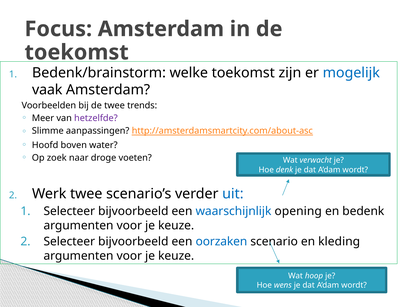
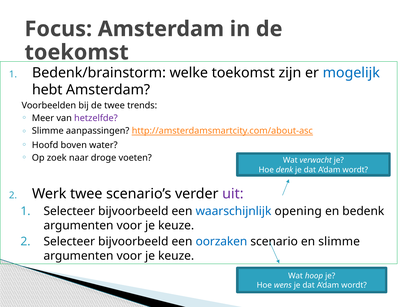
vaak: vaak -> hebt
uit colour: blue -> purple
en kleding: kleding -> slimme
